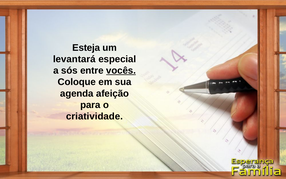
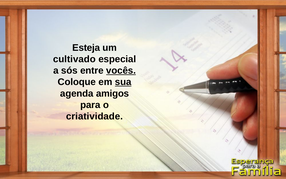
levantará: levantará -> cultivado
sua underline: none -> present
afeição: afeição -> amigos
